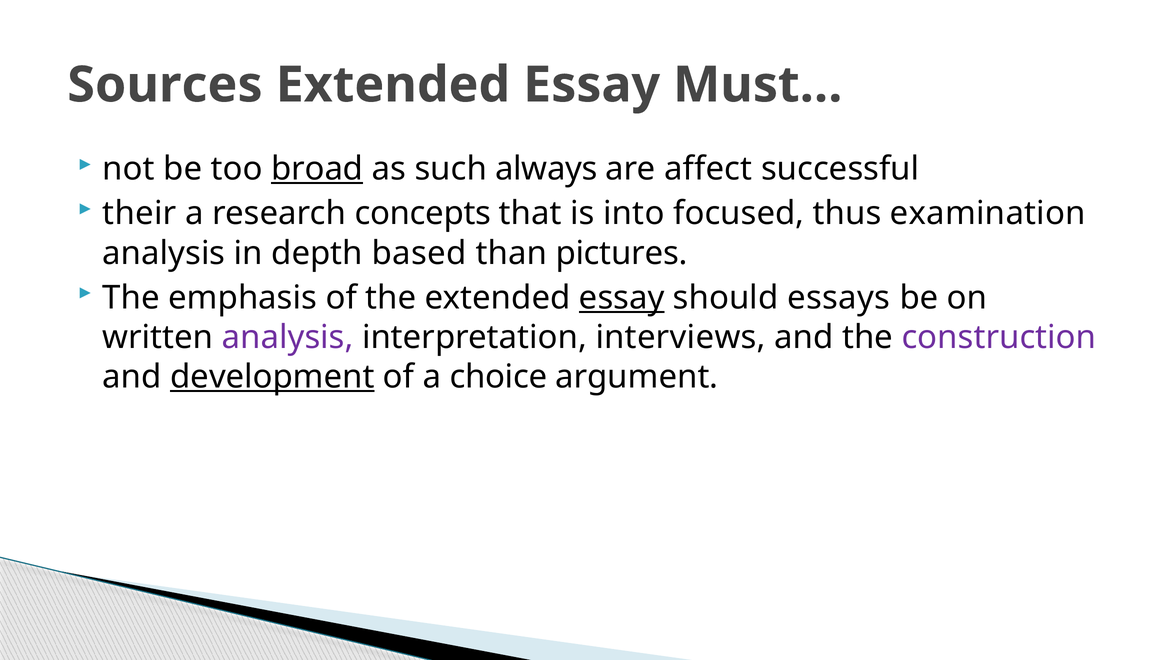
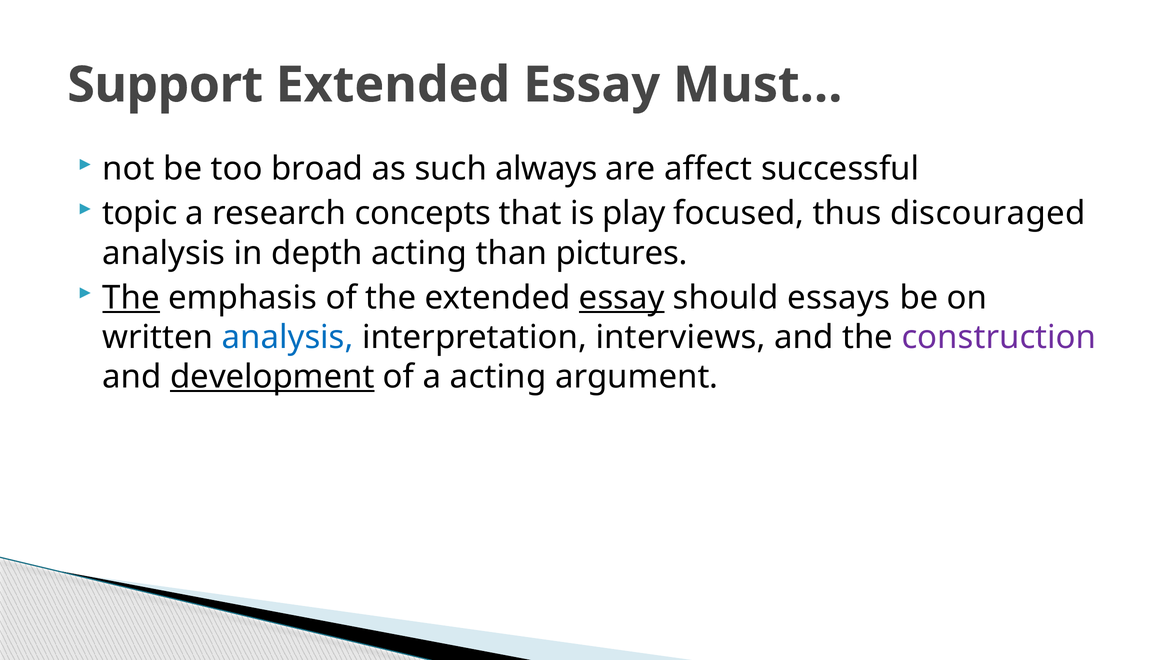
Sources: Sources -> Support
broad underline: present -> none
their: their -> topic
into: into -> play
examination: examination -> discouraged
depth based: based -> acting
The at (131, 298) underline: none -> present
analysis at (288, 337) colour: purple -> blue
a choice: choice -> acting
